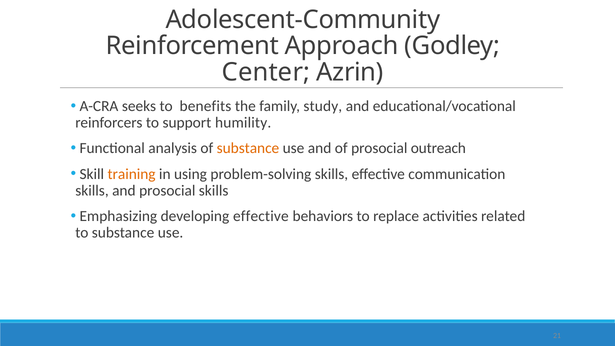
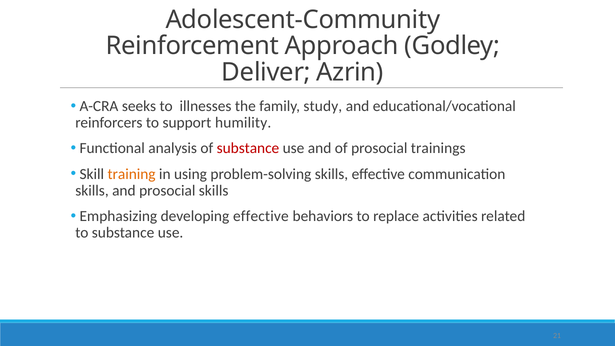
Center: Center -> Deliver
benefits: benefits -> illnesses
substance at (248, 148) colour: orange -> red
outreach: outreach -> trainings
